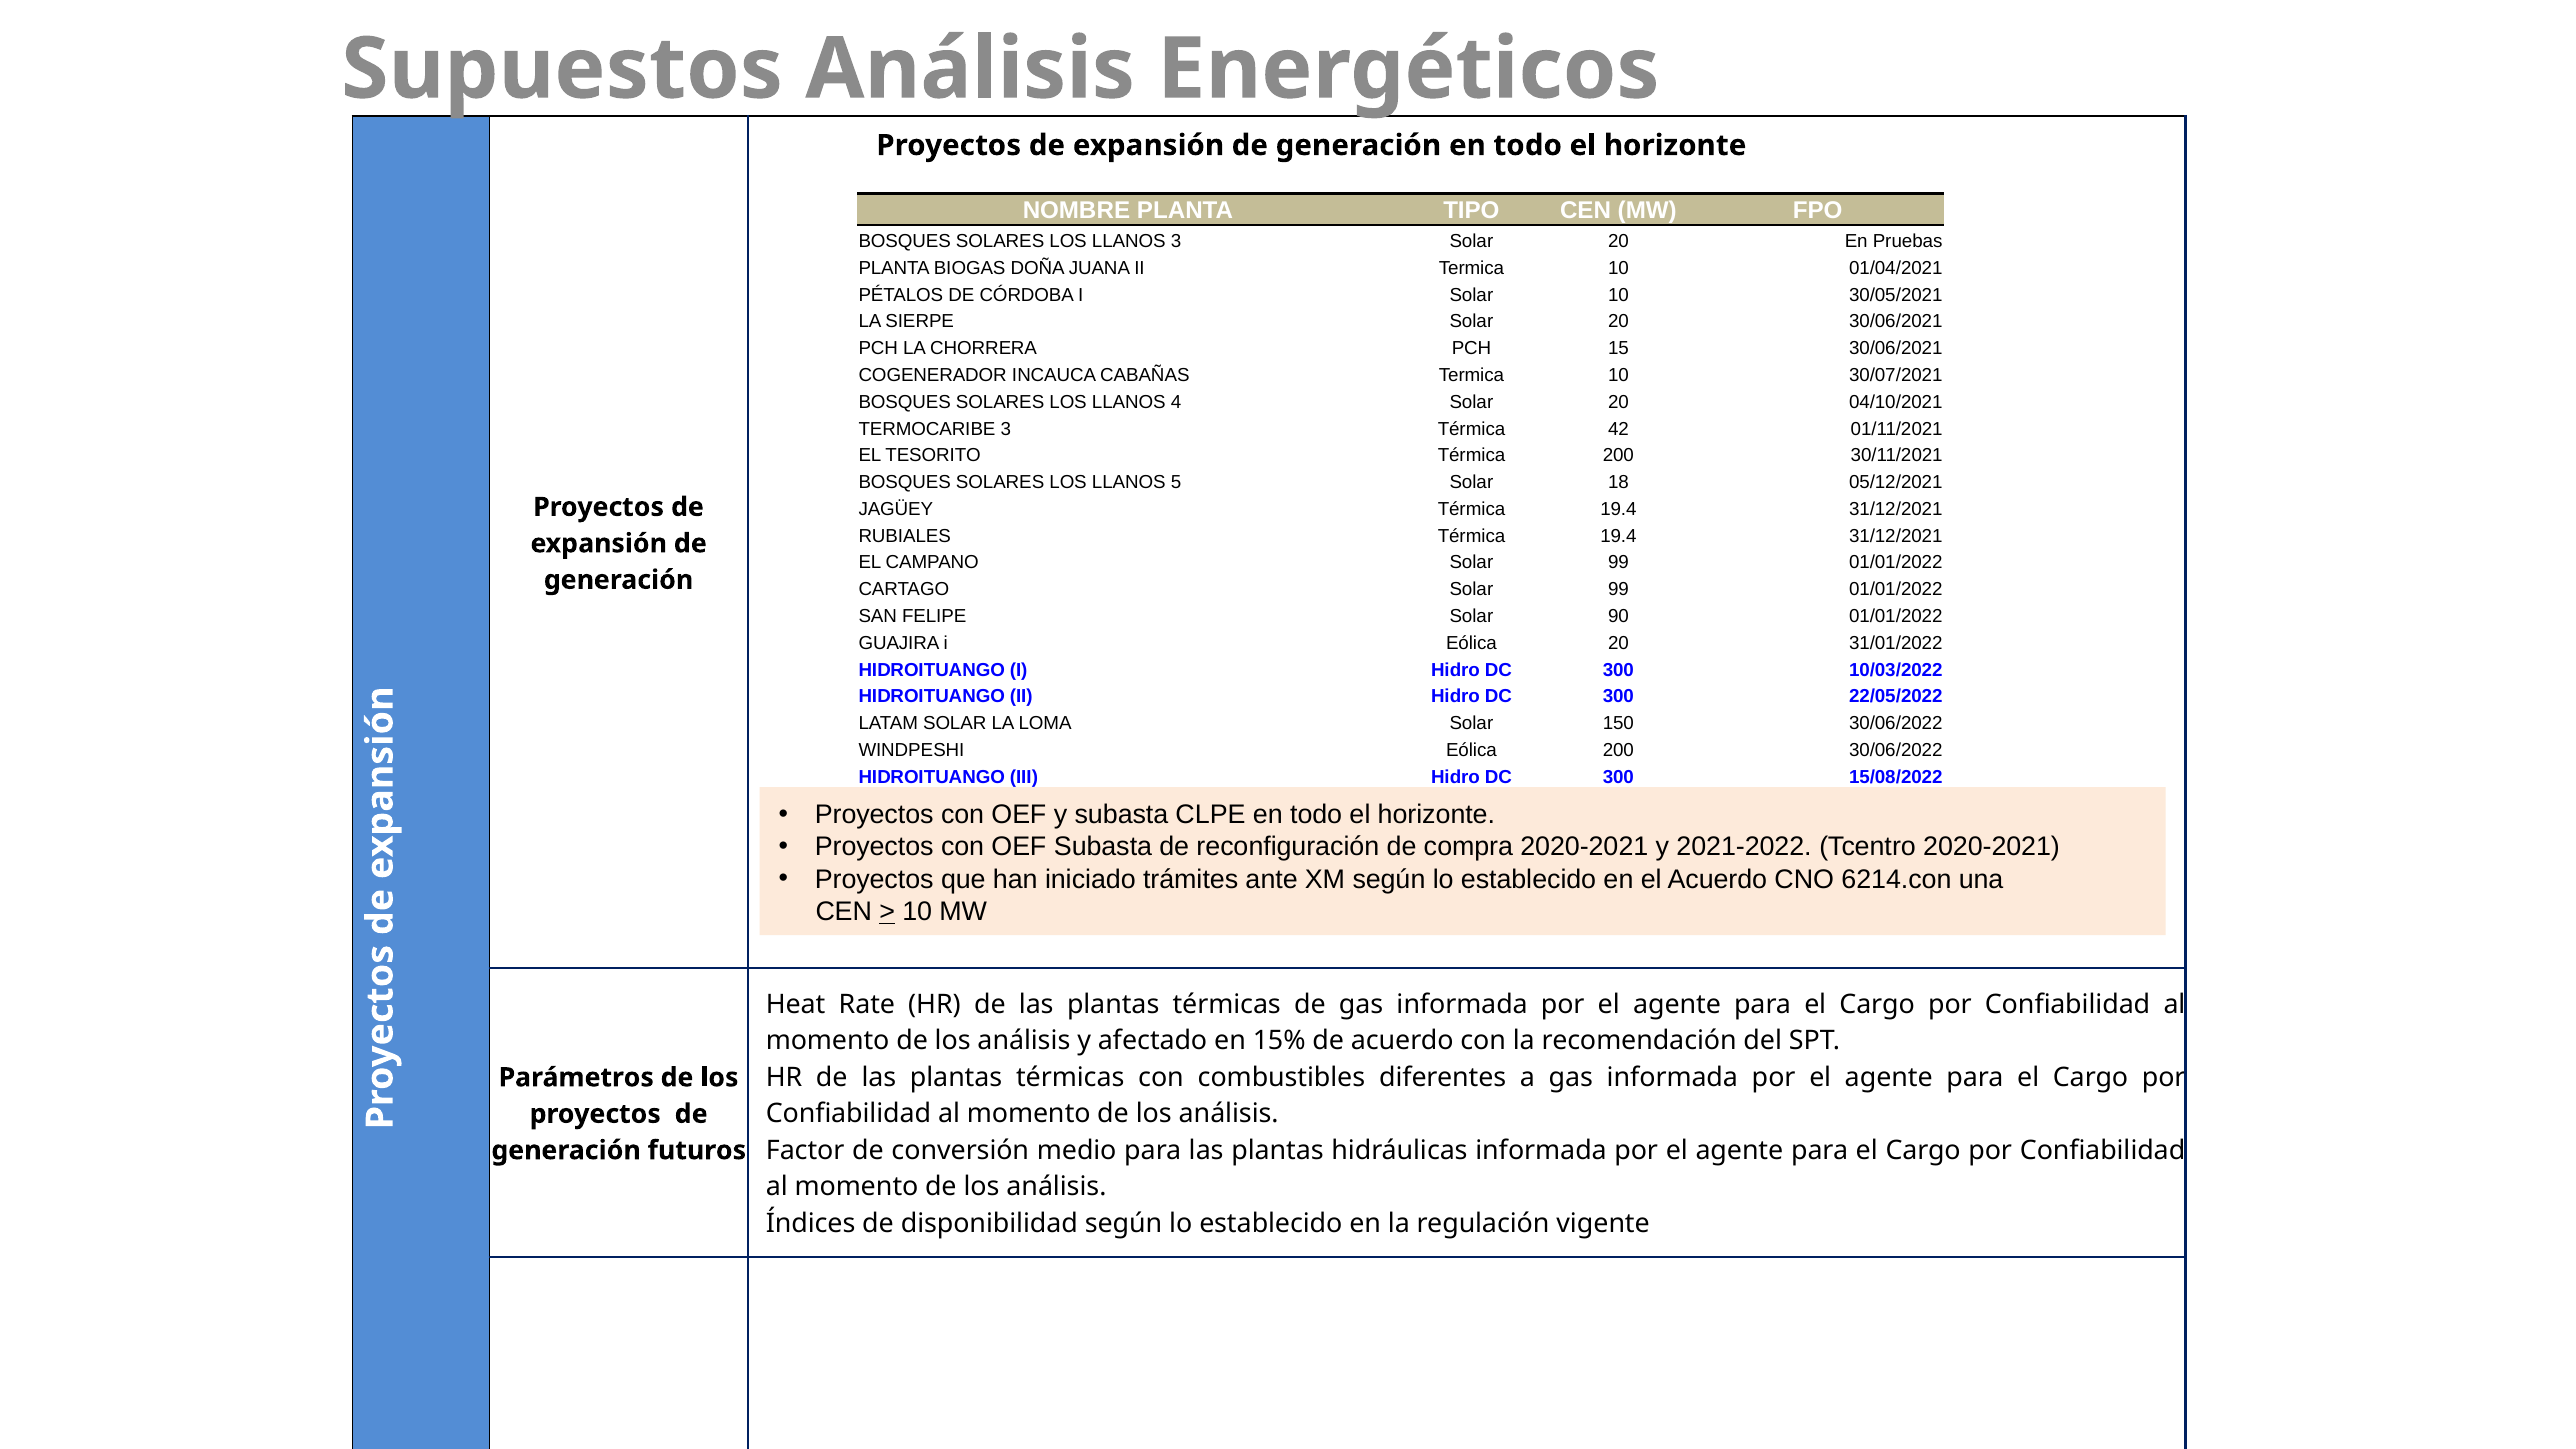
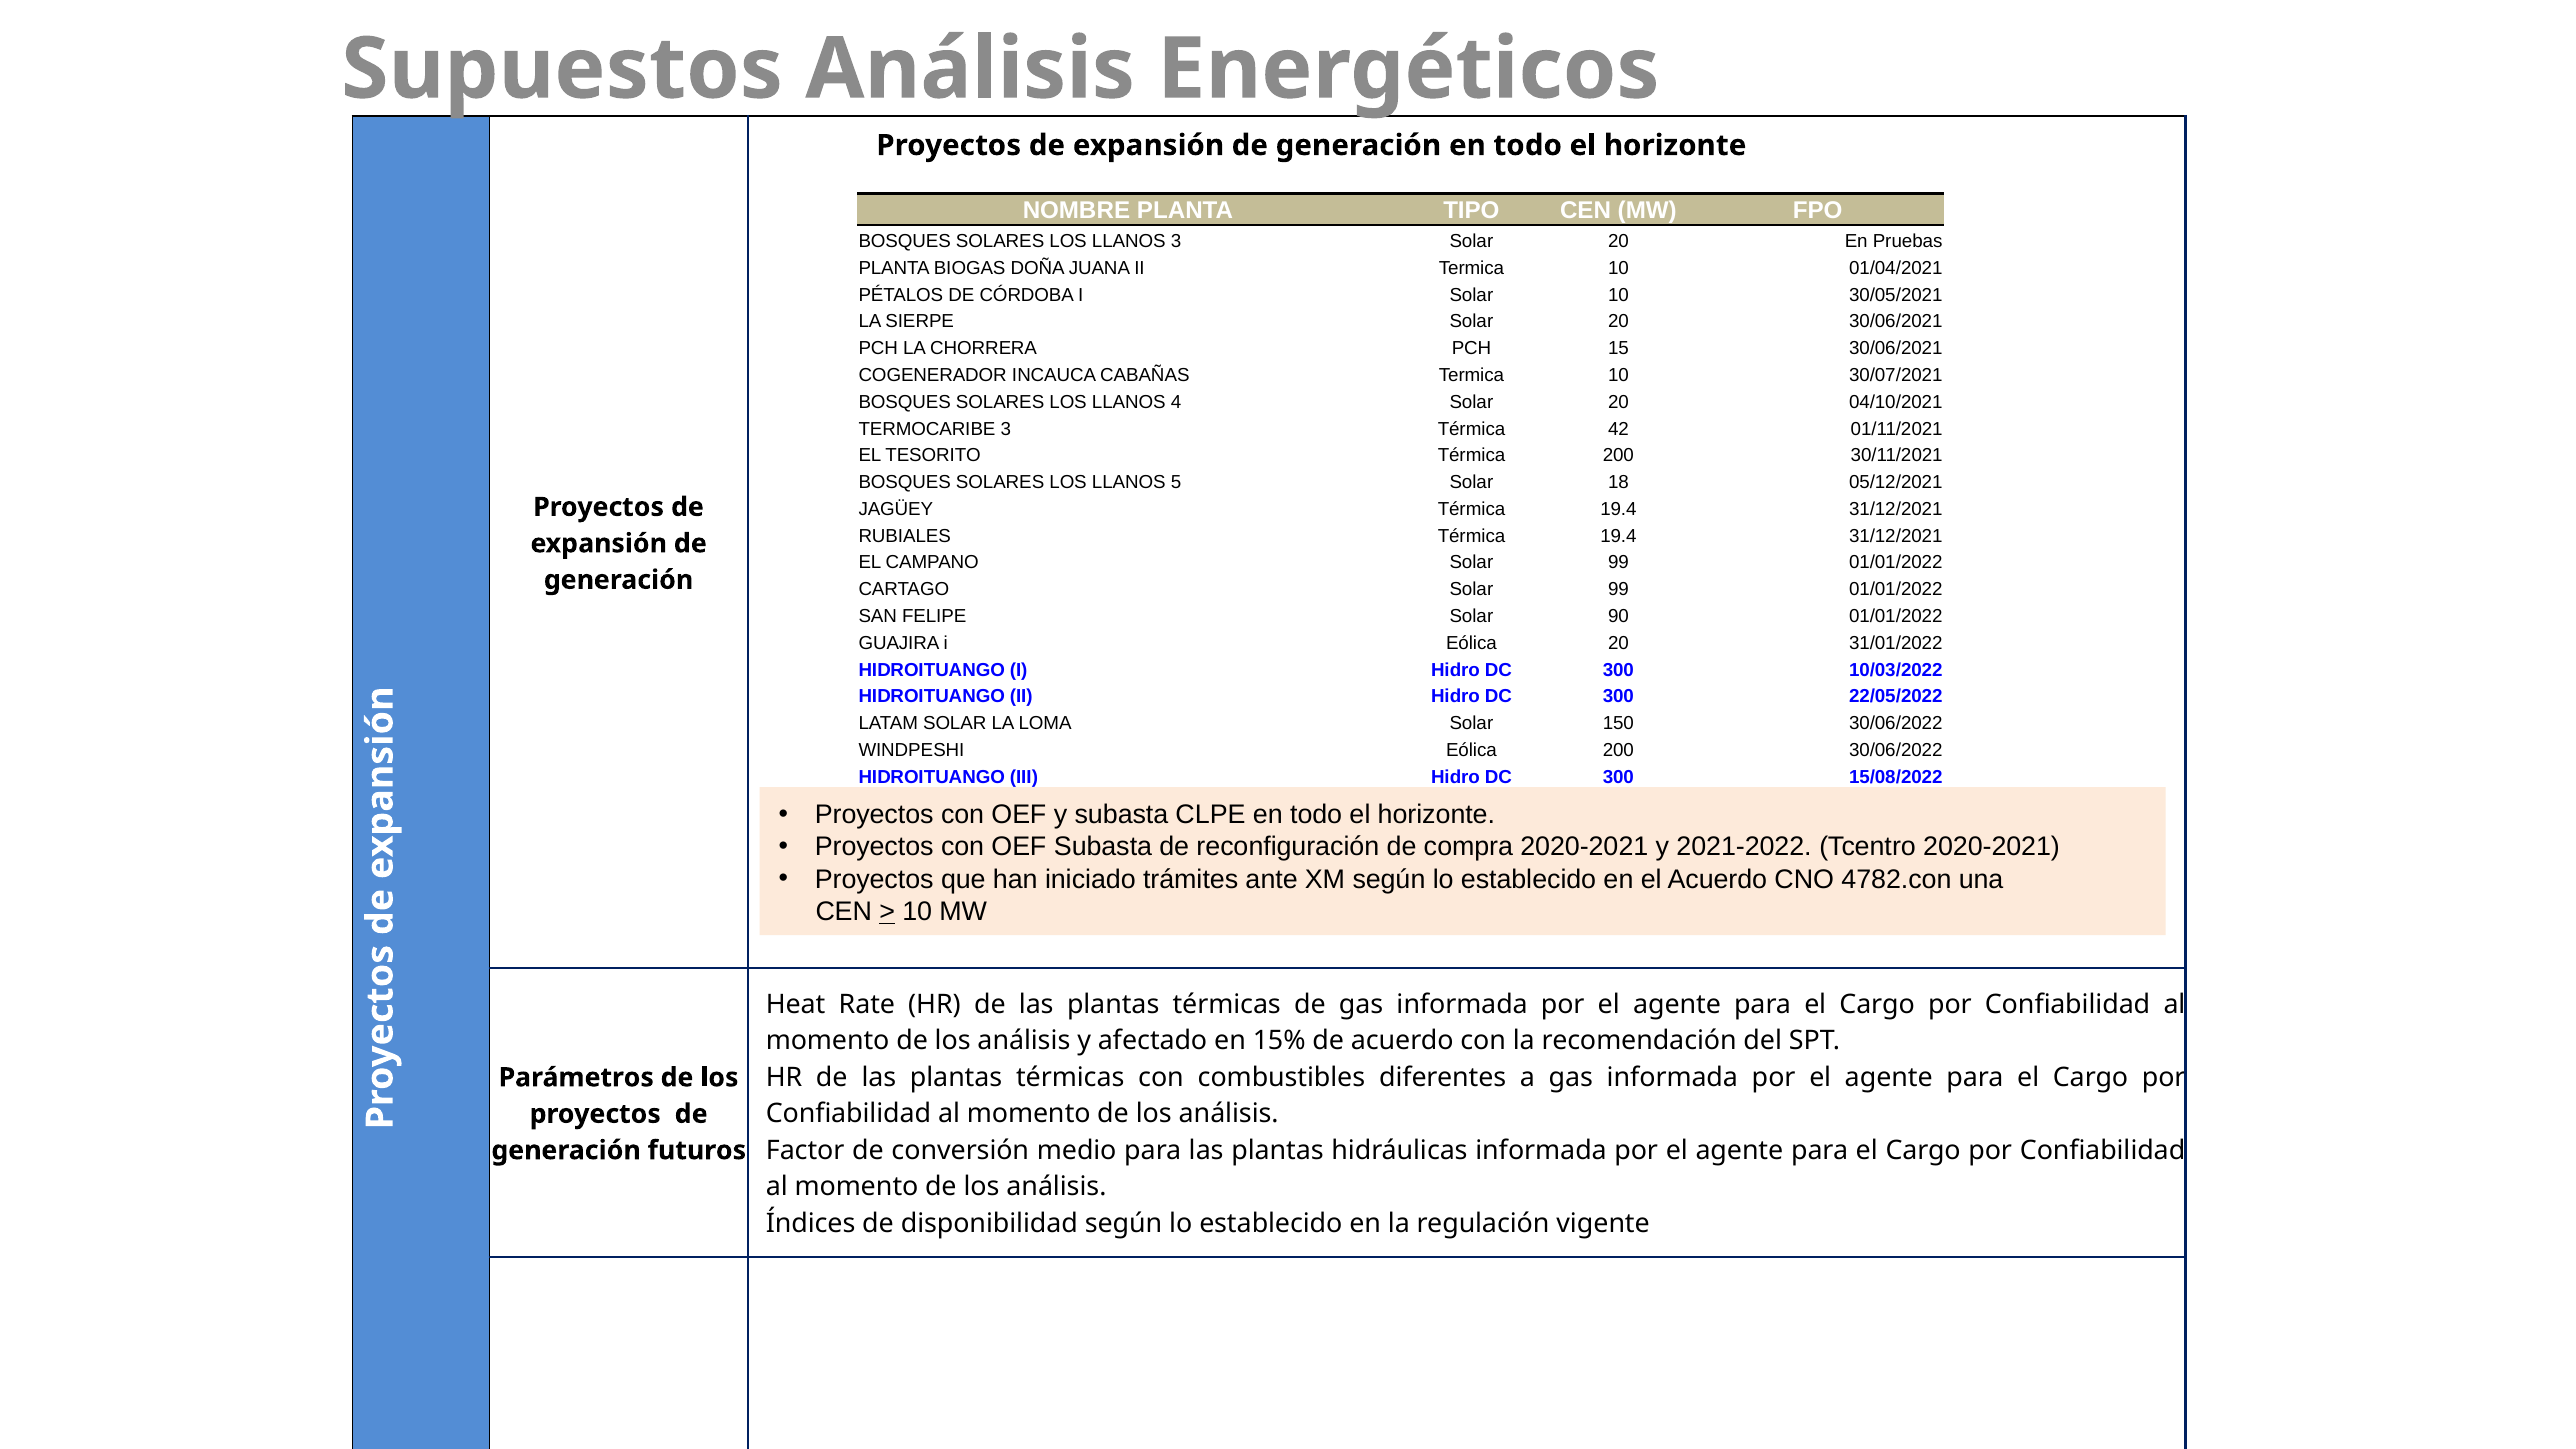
6214.con: 6214.con -> 4782.con
